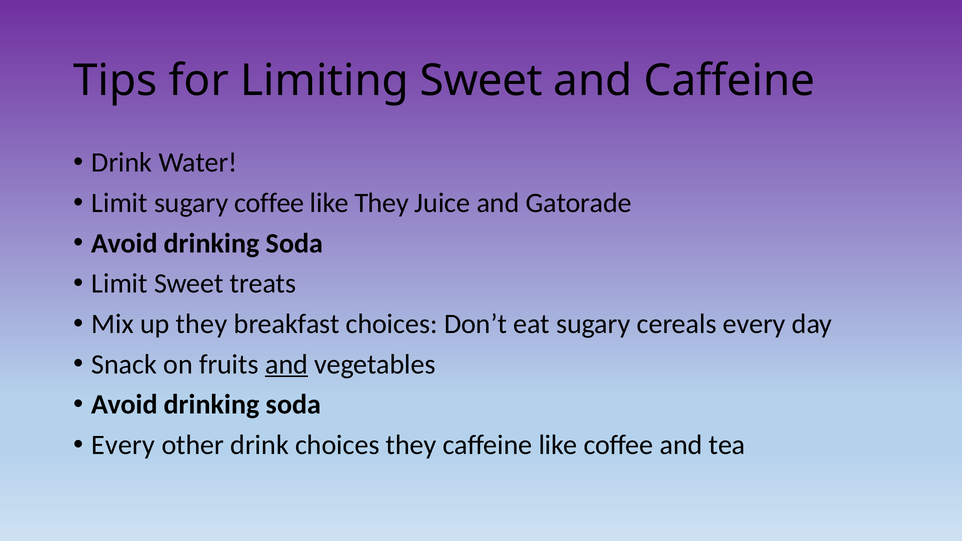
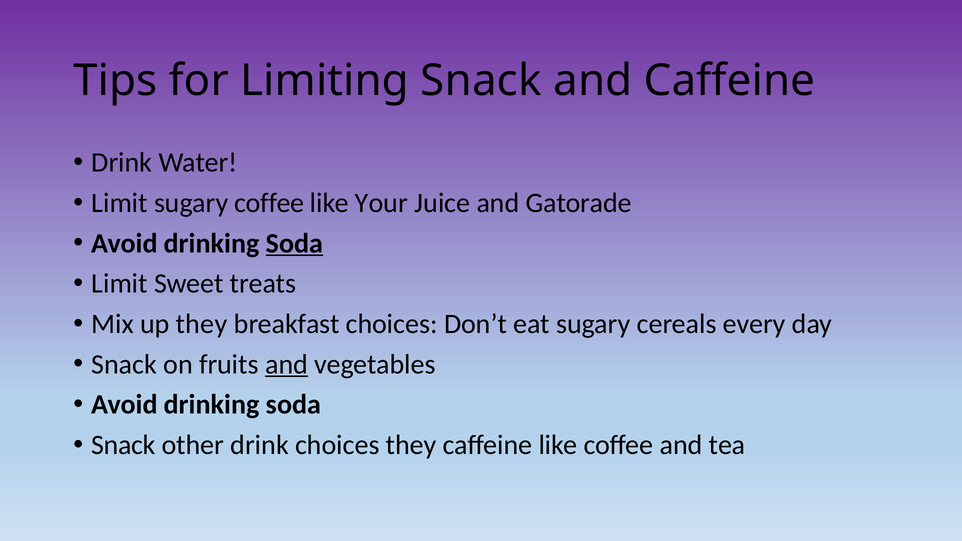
Limiting Sweet: Sweet -> Snack
like They: They -> Your
Soda at (294, 243) underline: none -> present
Every at (123, 445): Every -> Snack
